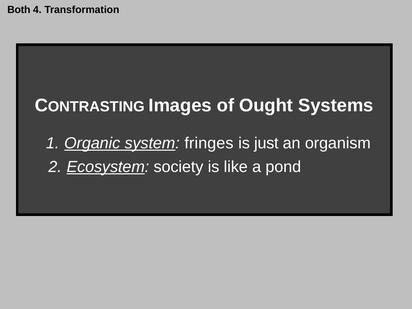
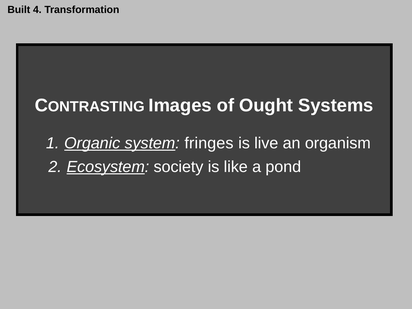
Both: Both -> Built
just: just -> live
